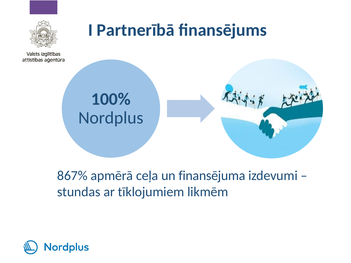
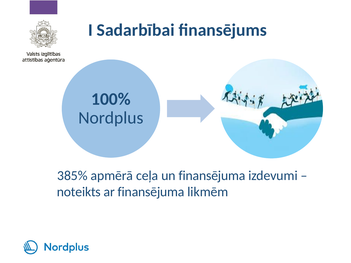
Partnerībā: Partnerībā -> Sadarbībai
867%: 867% -> 385%
stundas: stundas -> noteikts
ar tīklojumiem: tīklojumiem -> finansējuma
